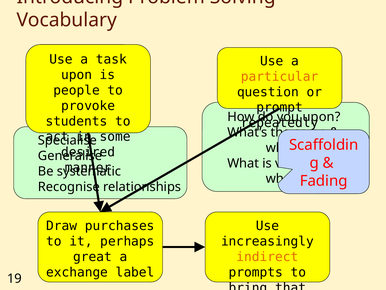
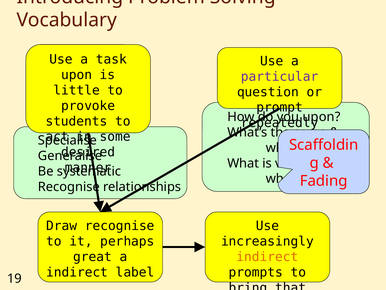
particular colour: orange -> purple
people: people -> little
Draw purchases: purchases -> recognise
exchange at (77, 272): exchange -> indirect
